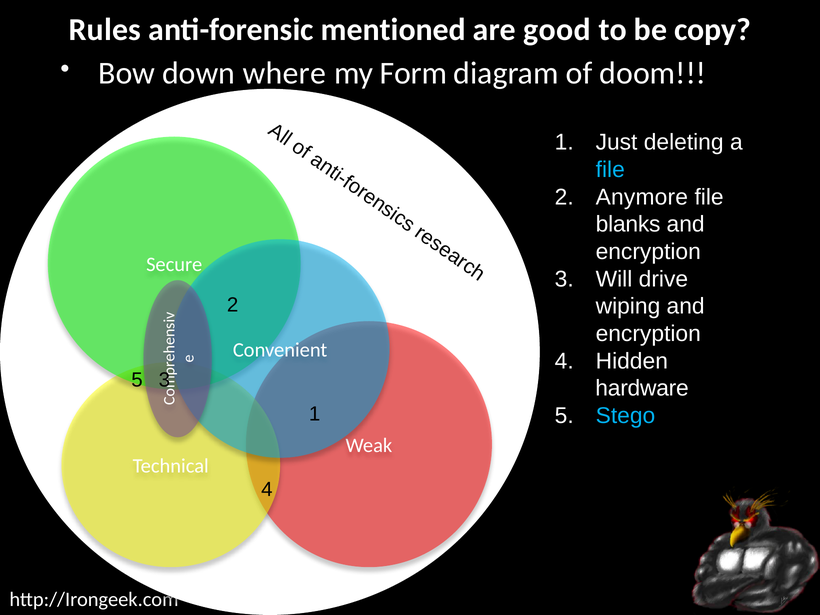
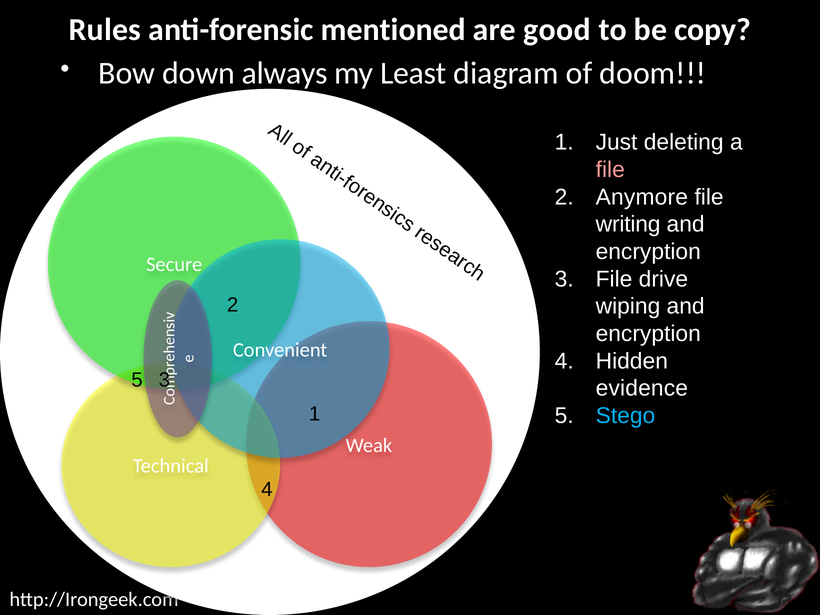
where: where -> always
Form: Form -> Least
file at (610, 170) colour: light blue -> pink
blanks: blanks -> writing
3 Will: Will -> File
hardware: hardware -> evidence
